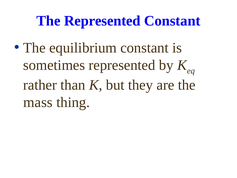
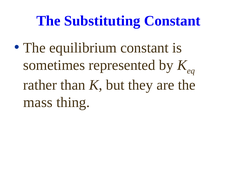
The Represented: Represented -> Substituting
